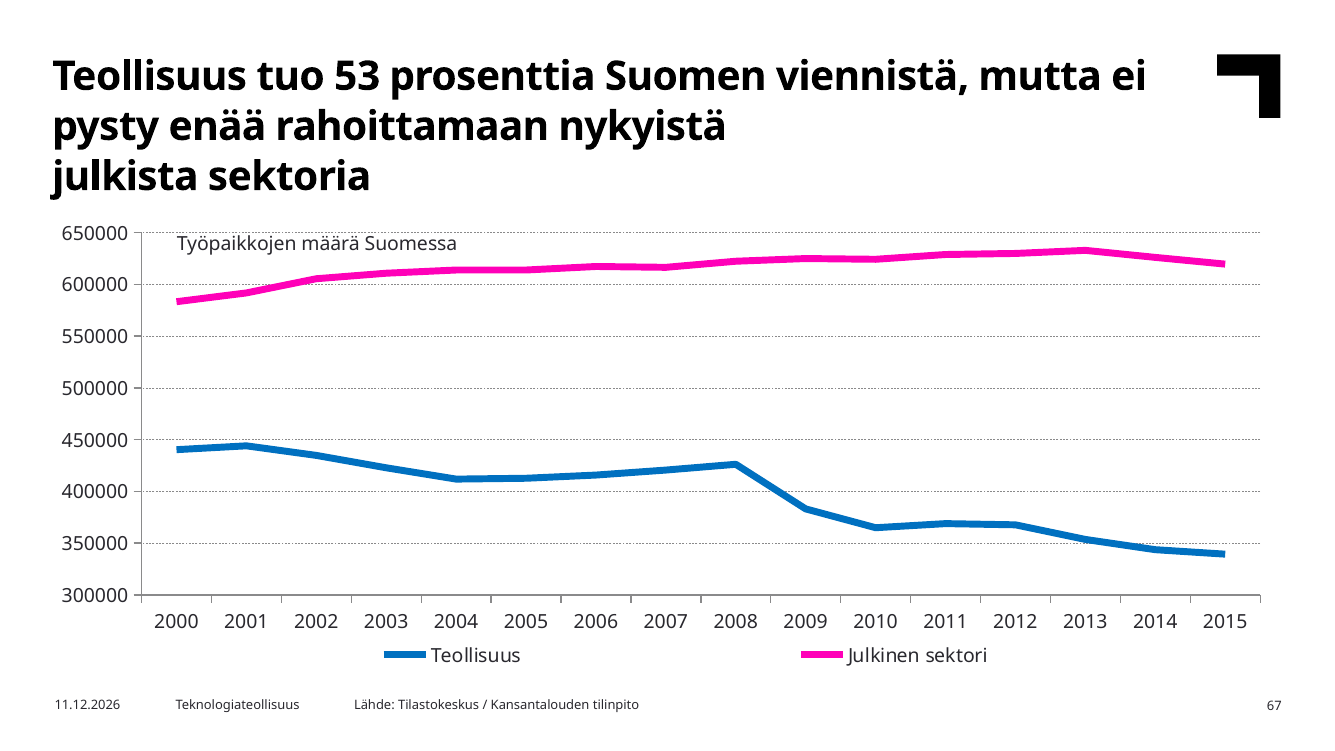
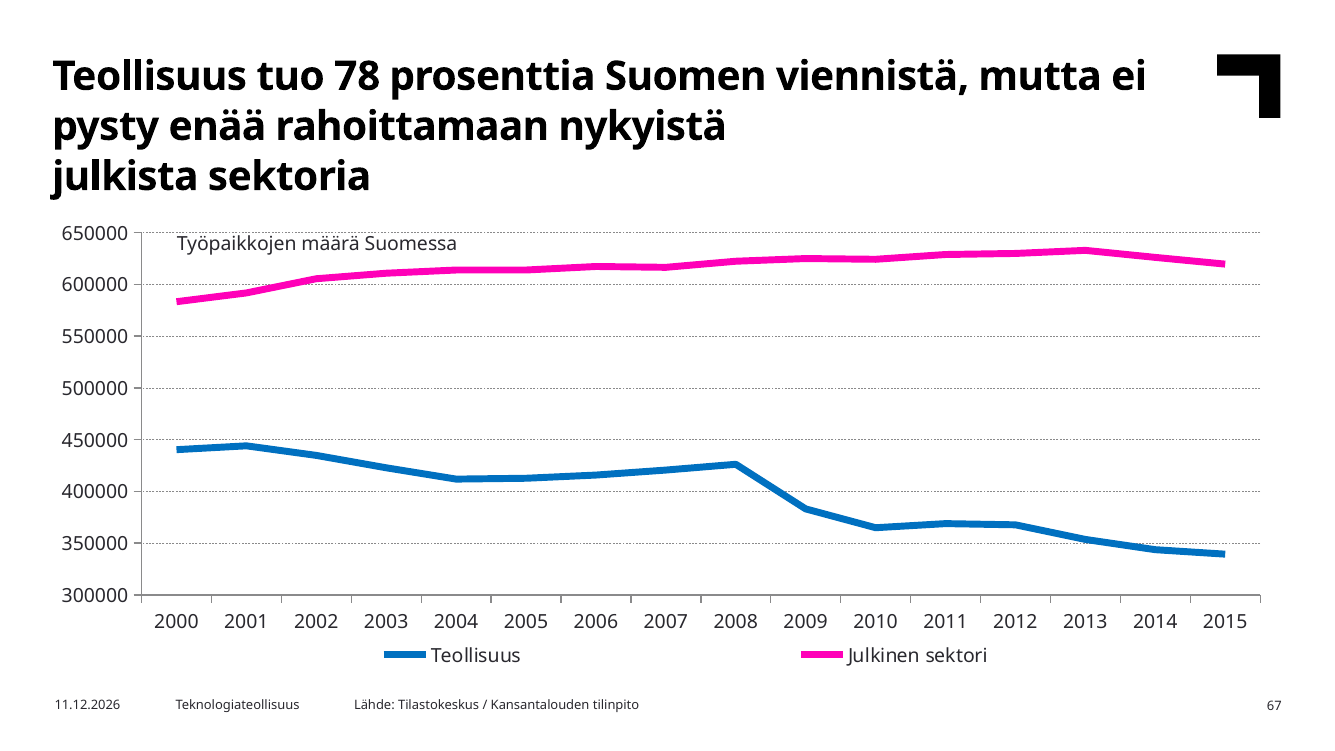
53: 53 -> 78
